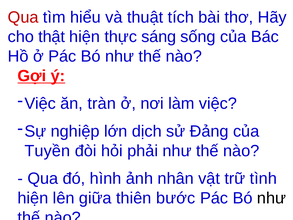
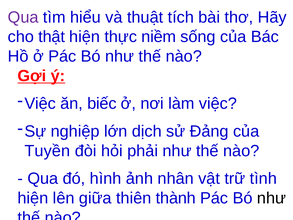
Qua at (23, 17) colour: red -> purple
sáng: sáng -> niềm
tràn: tràn -> biếc
bước: bước -> thành
